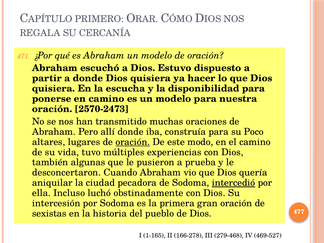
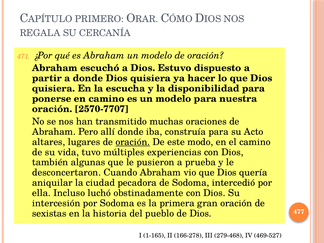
2570-2473: 2570-2473 -> 2570-7707
Poco: Poco -> Acto
intercedió underline: present -> none
